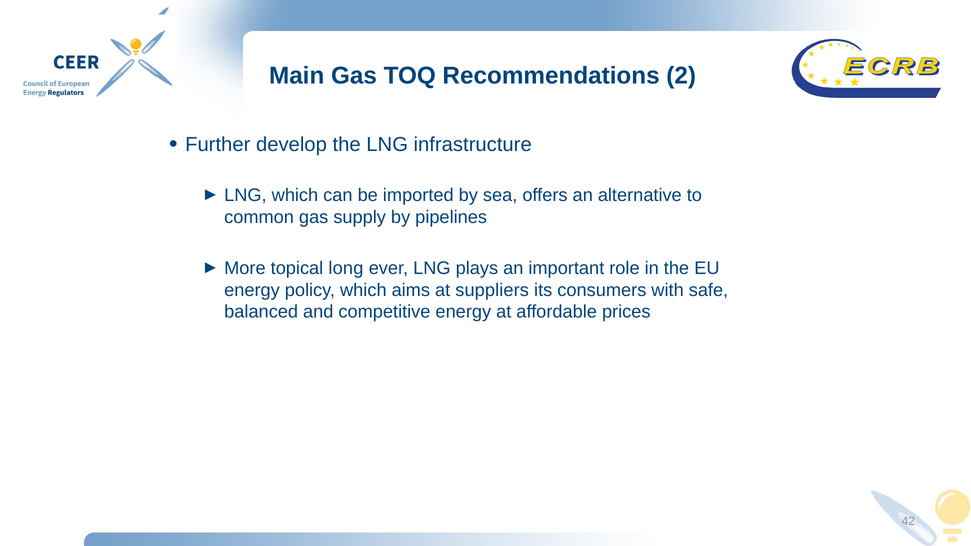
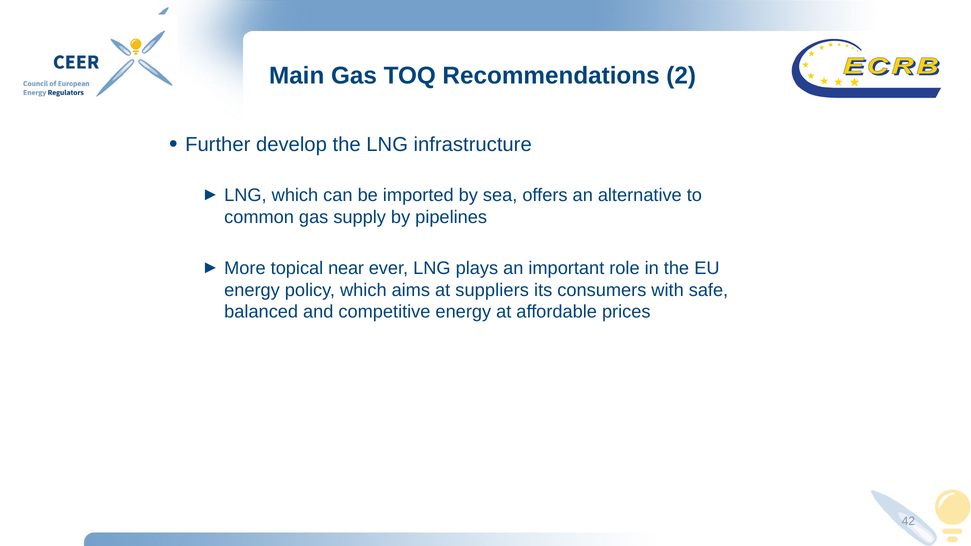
long: long -> near
